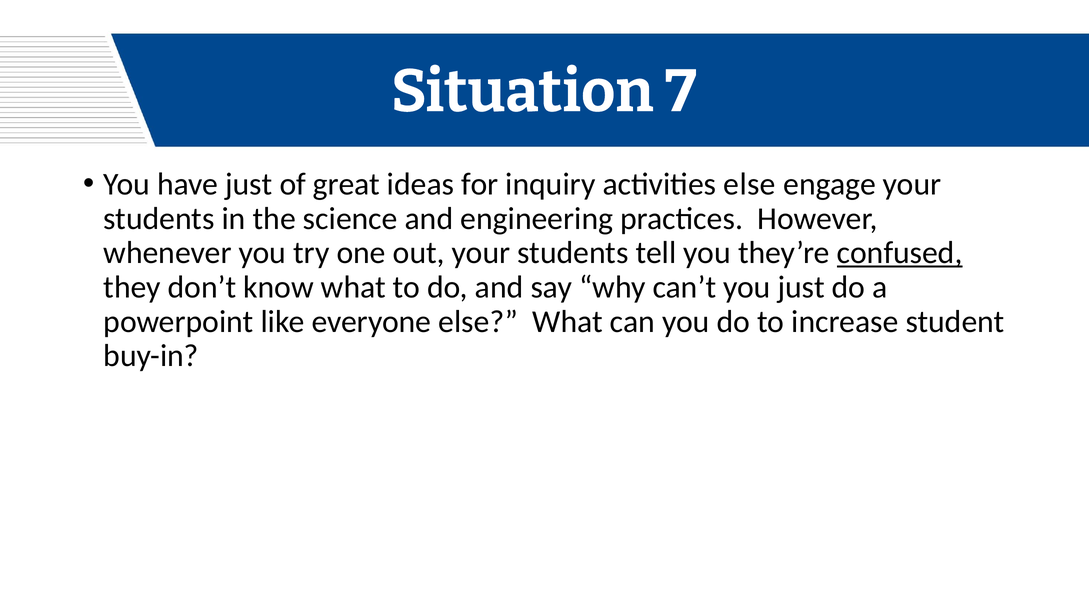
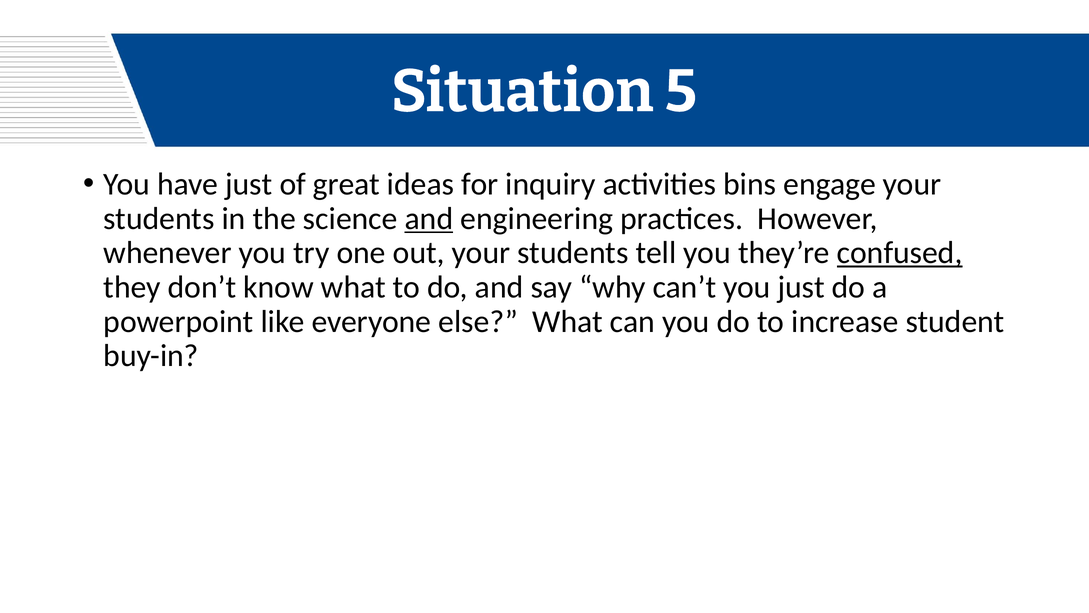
7: 7 -> 5
activities else: else -> bins
and at (429, 218) underline: none -> present
